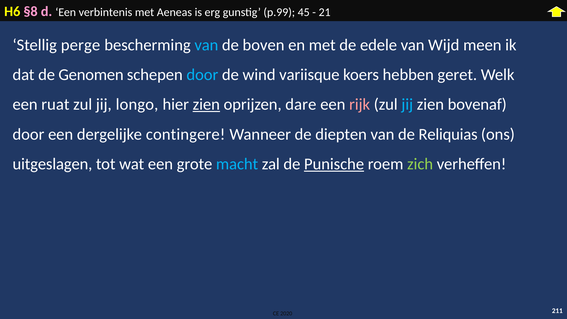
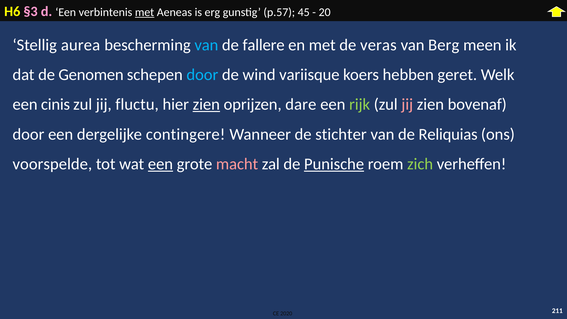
§8: §8 -> §3
met at (145, 12) underline: none -> present
p.99: p.99 -> p.57
21: 21 -> 20
perge: perge -> aurea
boven: boven -> fallere
edele: edele -> veras
Wijd: Wijd -> Berg
ruat: ruat -> cinis
longo: longo -> fluctu
rijk colour: pink -> light green
jij at (407, 104) colour: light blue -> pink
diepten: diepten -> stichter
uitgeslagen: uitgeslagen -> voorspelde
een at (160, 164) underline: none -> present
macht colour: light blue -> pink
